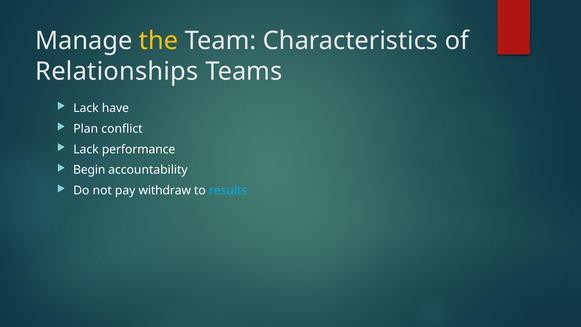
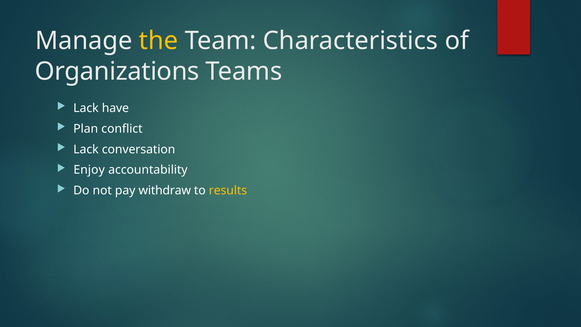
Relationships: Relationships -> Organizations
performance: performance -> conversation
Begin: Begin -> Enjoy
results colour: light blue -> yellow
